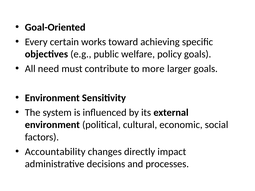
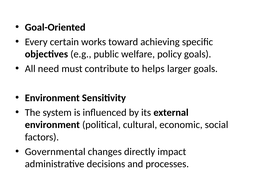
more: more -> helps
Accountability: Accountability -> Governmental
